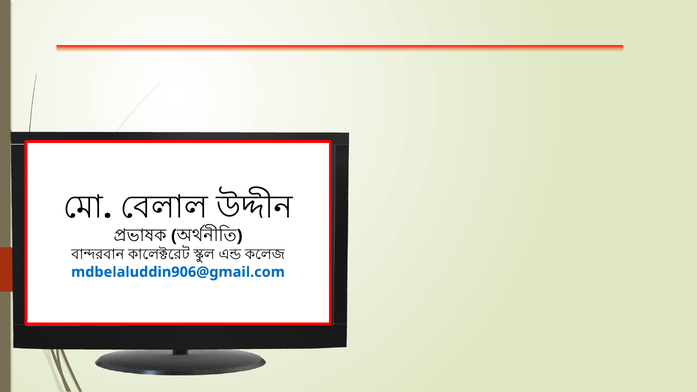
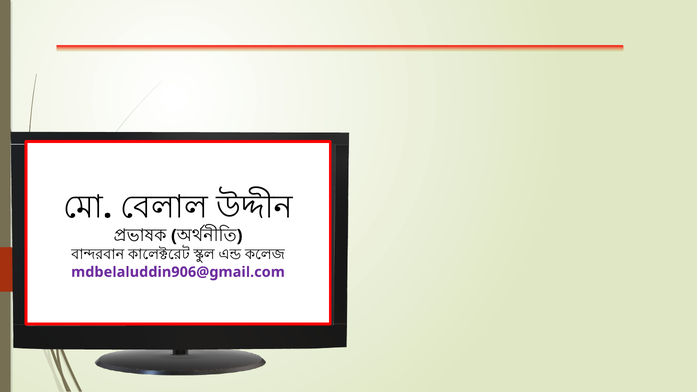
mdbelaluddin906@gmail.com colour: blue -> purple
